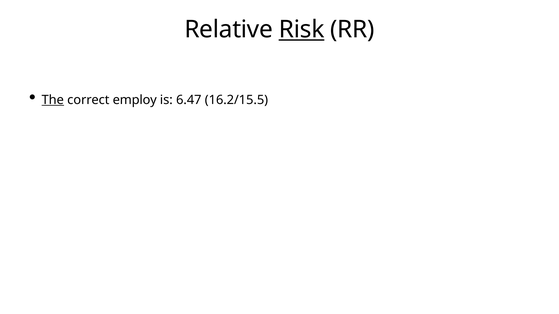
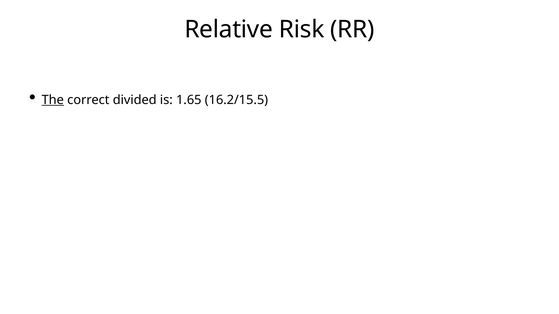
Risk underline: present -> none
employ: employ -> divided
6.47: 6.47 -> 1.65
